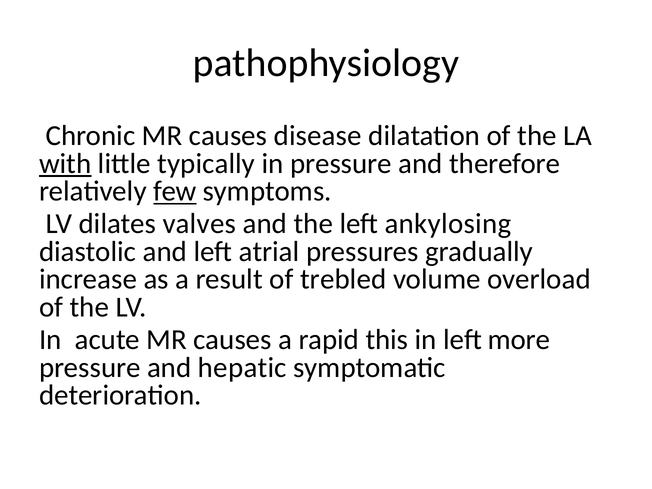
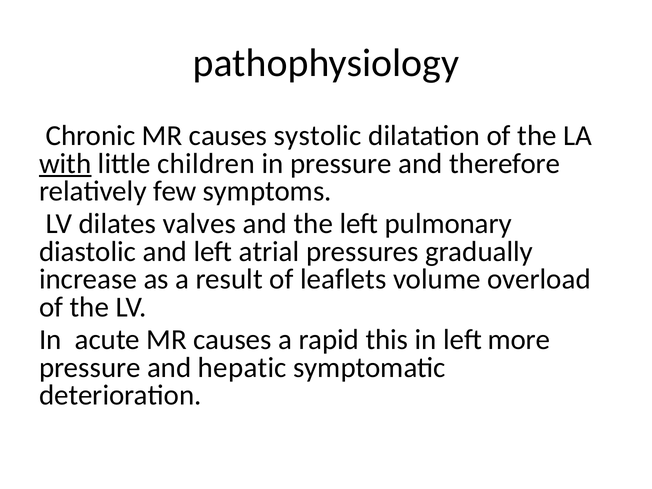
disease: disease -> systolic
typically: typically -> children
few underline: present -> none
ankylosing: ankylosing -> pulmonary
trebled: trebled -> leaflets
